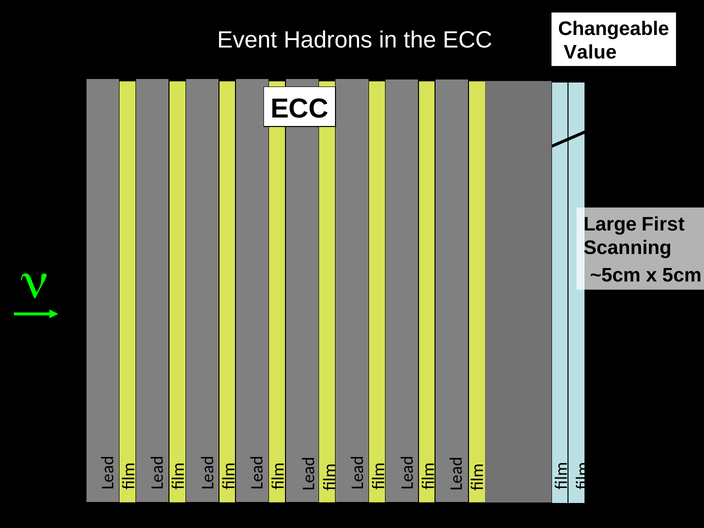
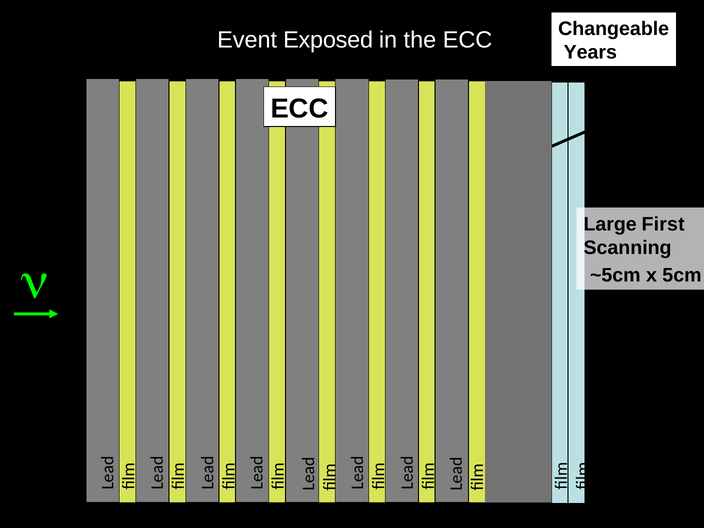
Hadrons: Hadrons -> Exposed
Value: Value -> Years
